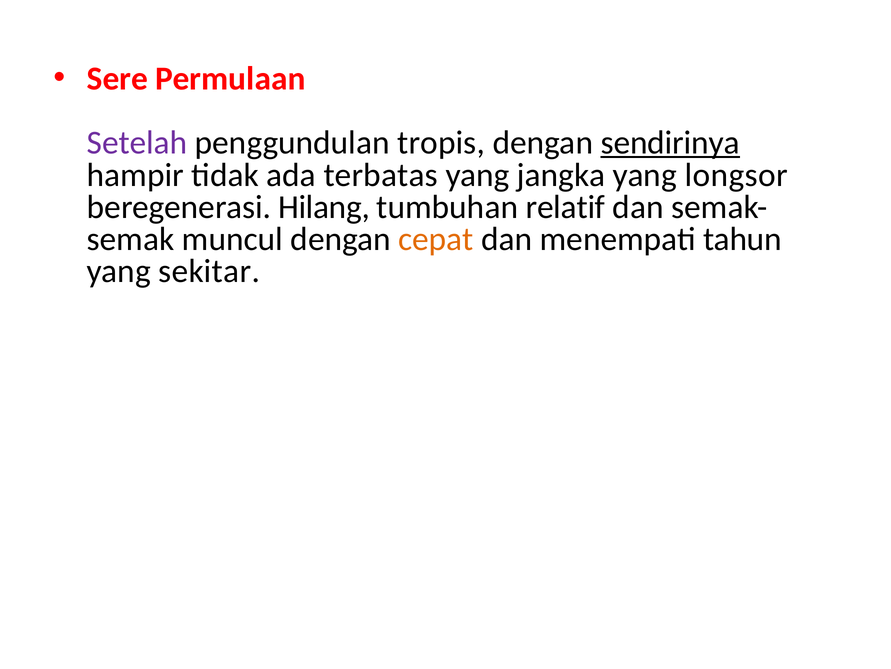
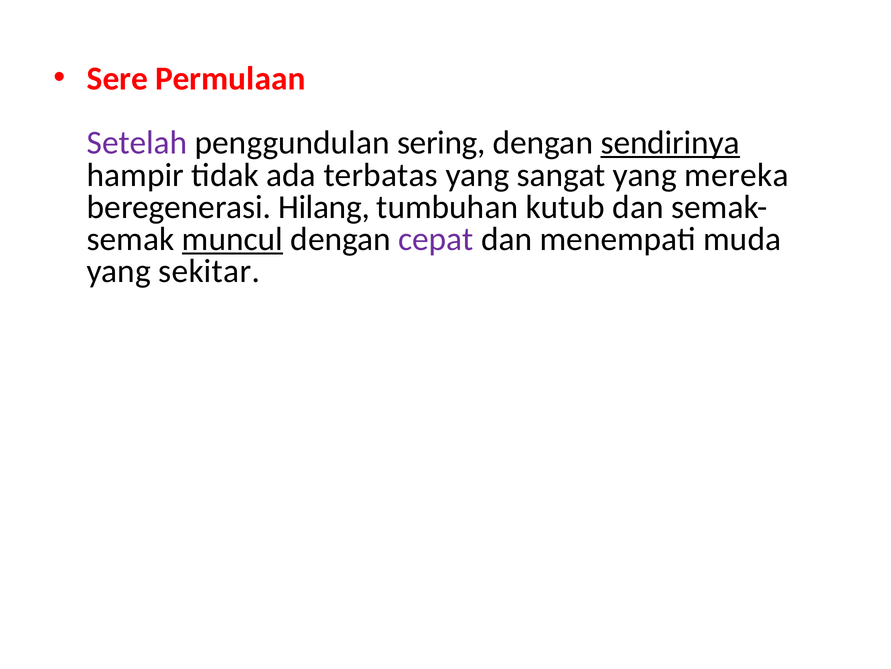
tropis: tropis -> sering
jangka: jangka -> sangat
longsor: longsor -> mereka
relatif: relatif -> kutub
muncul underline: none -> present
cepat colour: orange -> purple
tahun: tahun -> muda
